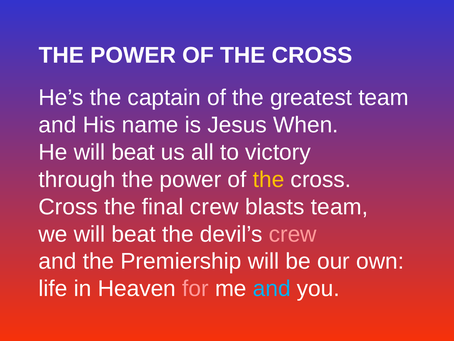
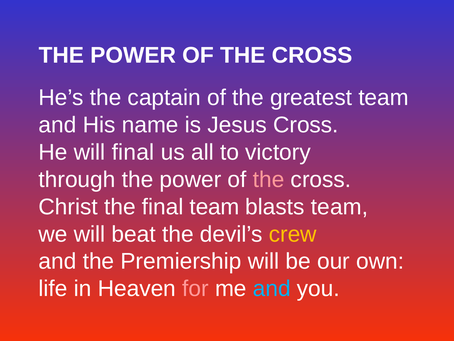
Jesus When: When -> Cross
He will beat: beat -> final
the at (269, 179) colour: yellow -> pink
Cross at (68, 207): Cross -> Christ
final crew: crew -> team
crew at (293, 234) colour: pink -> yellow
